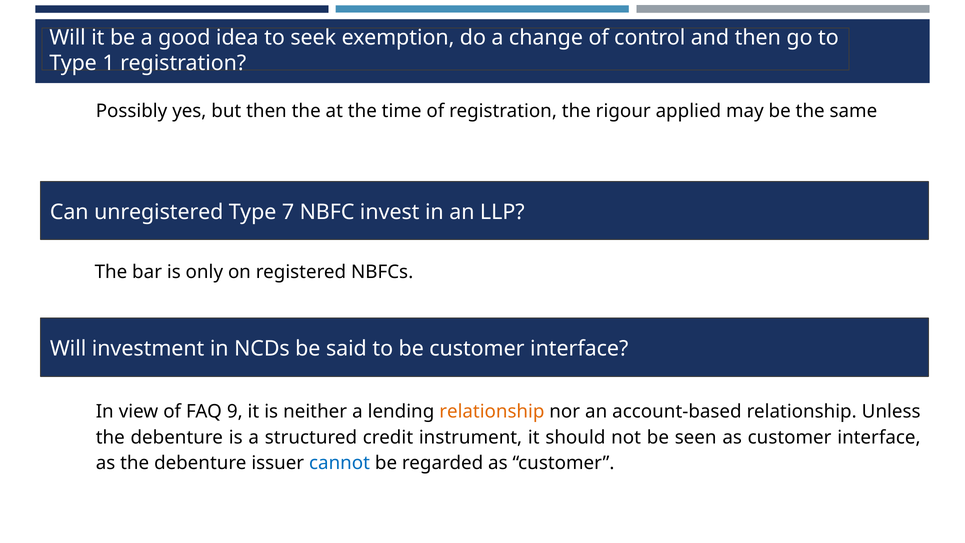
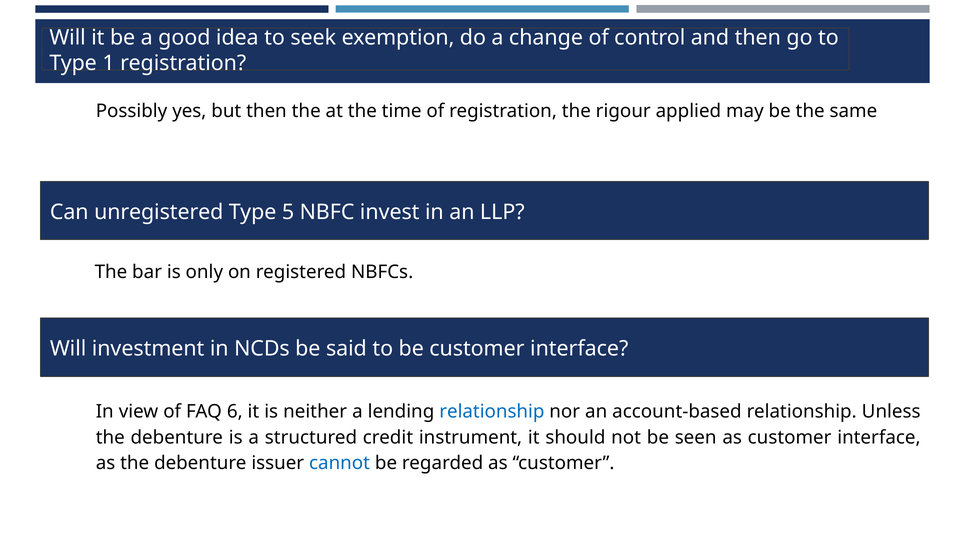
7: 7 -> 5
9: 9 -> 6
relationship at (492, 411) colour: orange -> blue
